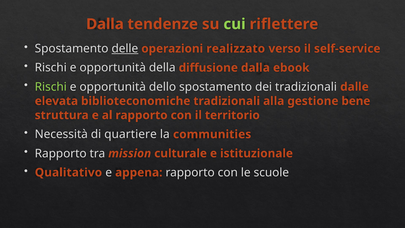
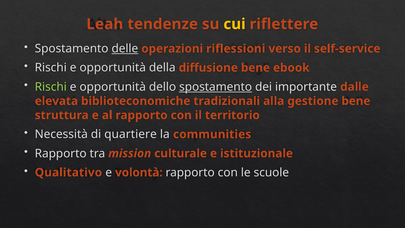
Dalla at (105, 24): Dalla -> Leah
cui colour: light green -> yellow
realizzato: realizzato -> riflessioni
diffusione dalla: dalla -> bene
spostamento at (216, 87) underline: none -> present
dei tradizionali: tradizionali -> importante
appena: appena -> volontà
